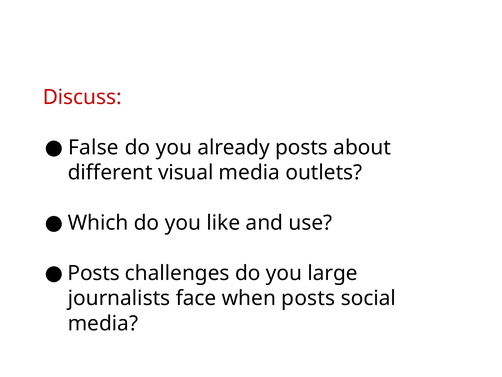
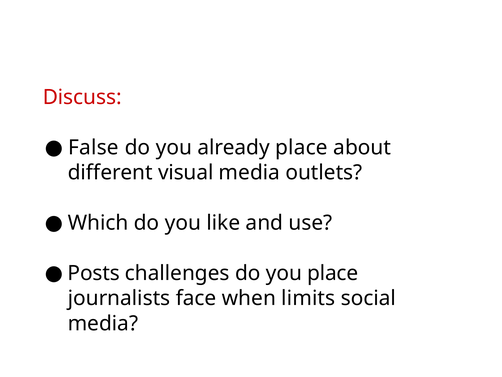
already posts: posts -> place
you large: large -> place
when posts: posts -> limits
